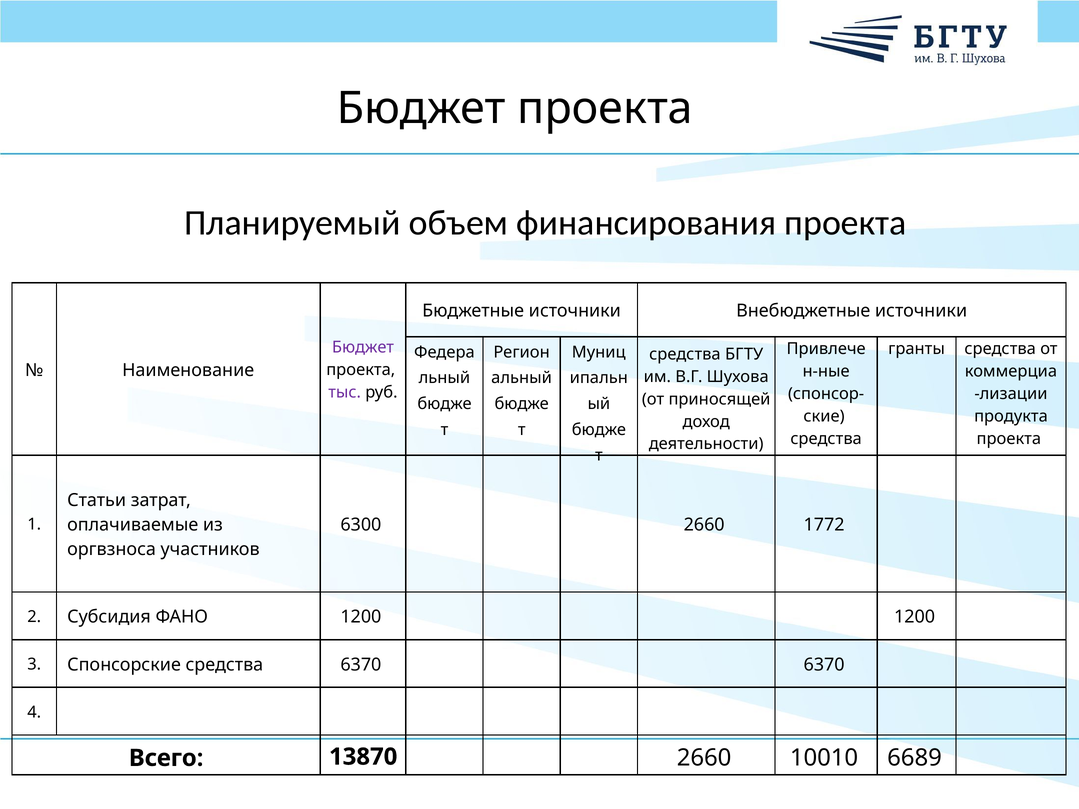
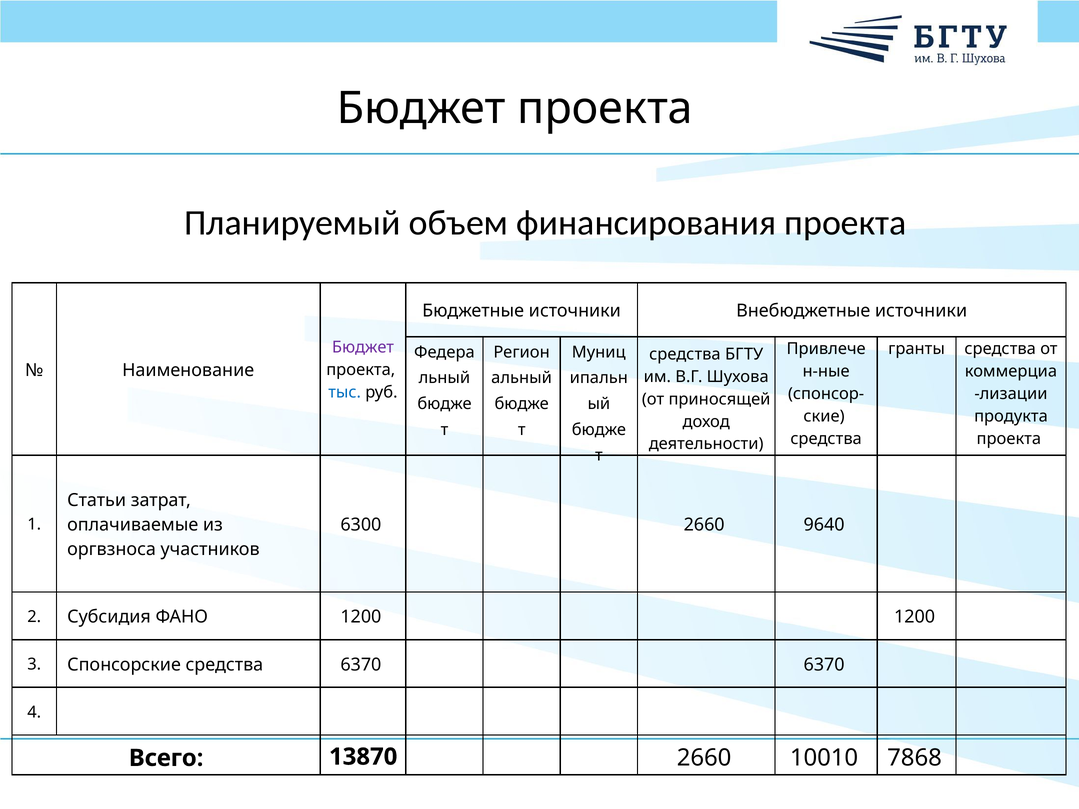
тыс colour: purple -> blue
1772: 1772 -> 9640
6689: 6689 -> 7868
